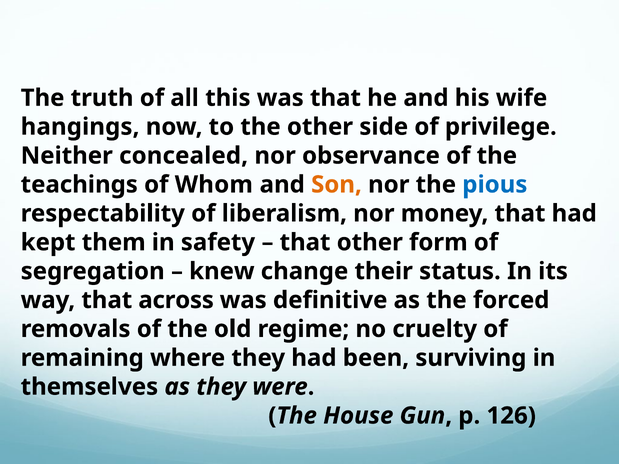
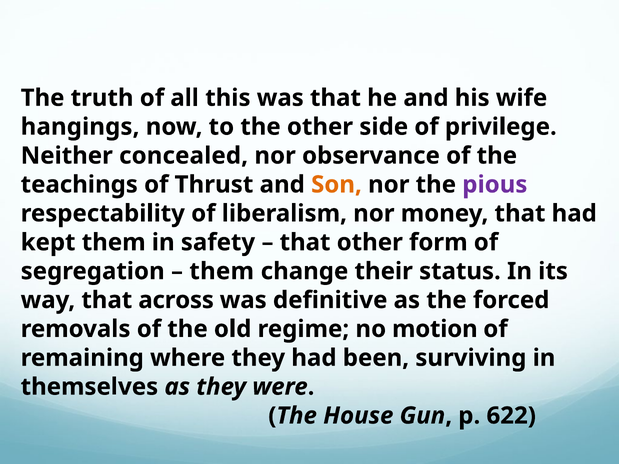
Whom: Whom -> Thrust
pious colour: blue -> purple
knew at (222, 271): knew -> them
cruelty: cruelty -> motion
126: 126 -> 622
